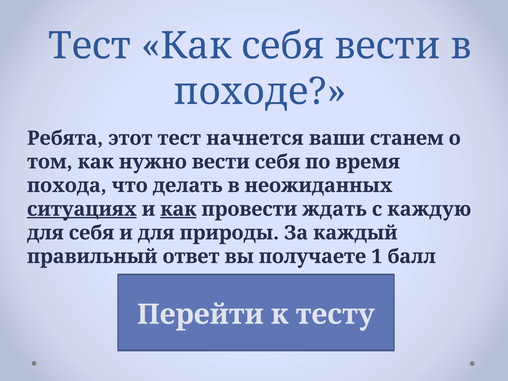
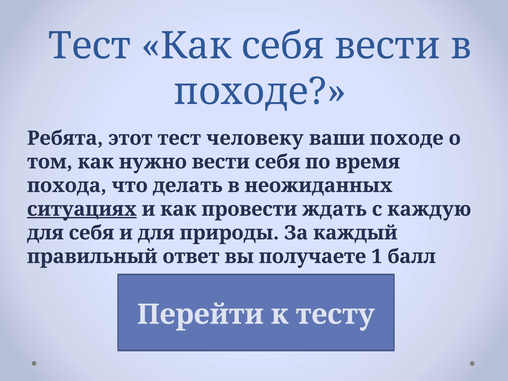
начнется: начнется -> человеку
ваши станем: станем -> походе
как at (178, 209) underline: present -> none
